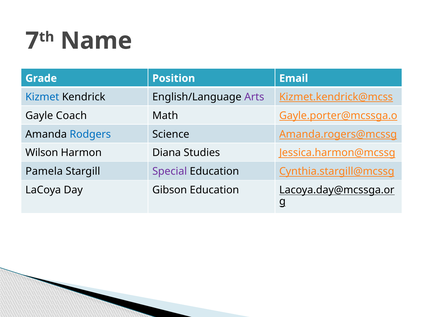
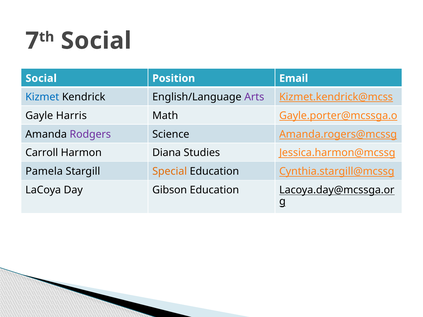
Name at (96, 41): Name -> Social
Grade at (41, 78): Grade -> Social
Coach: Coach -> Harris
Rodgers colour: blue -> purple
Wilson: Wilson -> Carroll
Special colour: purple -> orange
